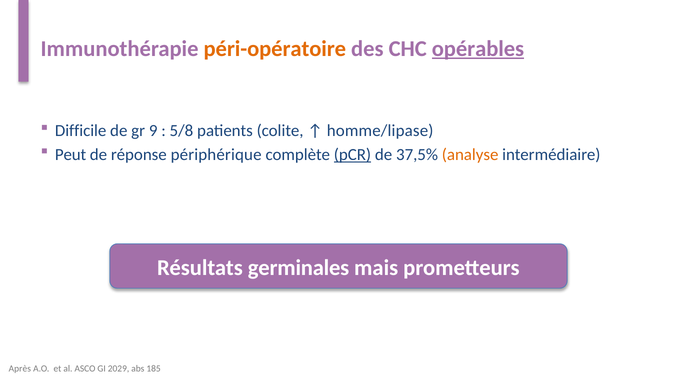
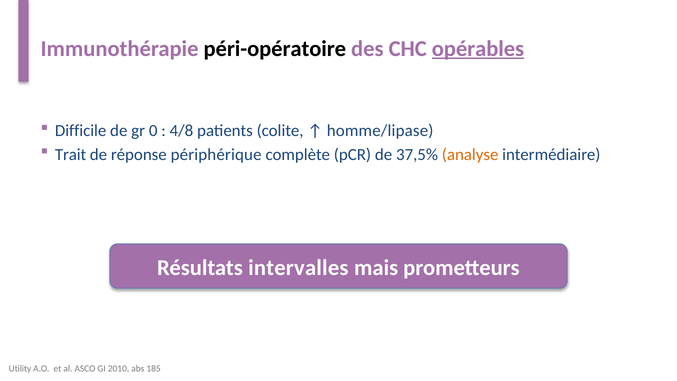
péri-opératoire colour: orange -> black
9: 9 -> 0
5/8: 5/8 -> 4/8
Peut: Peut -> Trait
pCR underline: present -> none
germinales: germinales -> intervalles
Après: Après -> Utility
2029: 2029 -> 2010
